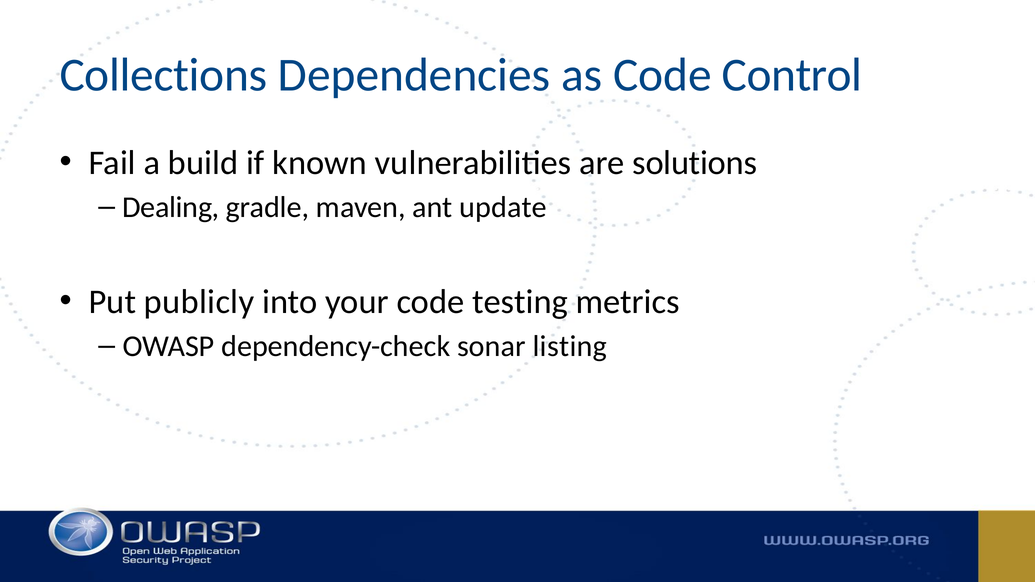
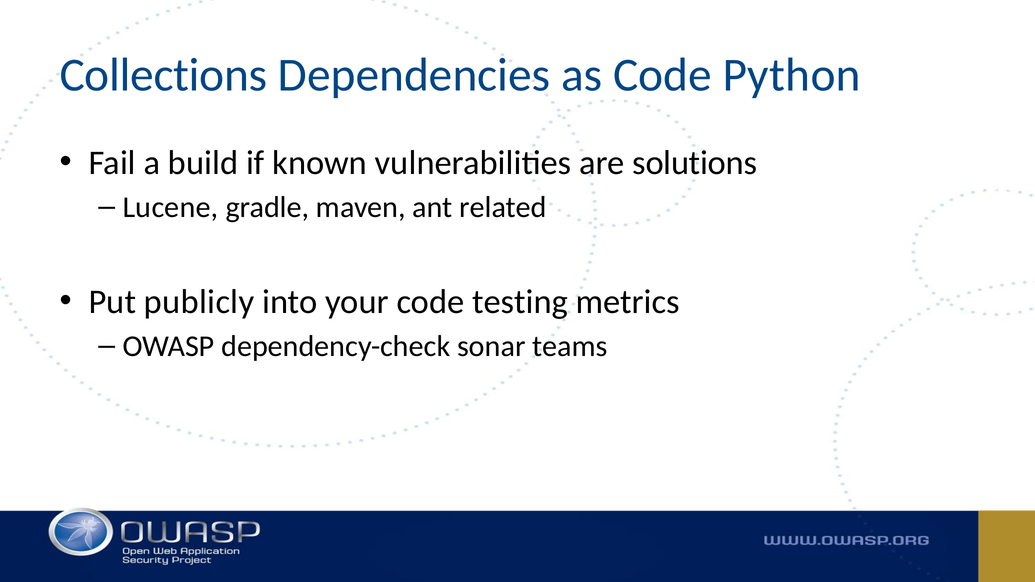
Control: Control -> Python
Dealing: Dealing -> Lucene
update: update -> related
listing: listing -> teams
